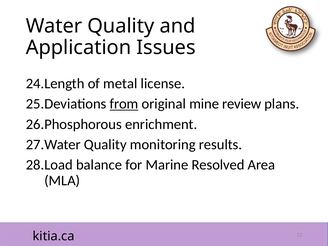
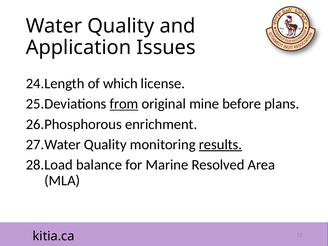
metal: metal -> which
review: review -> before
results underline: none -> present
